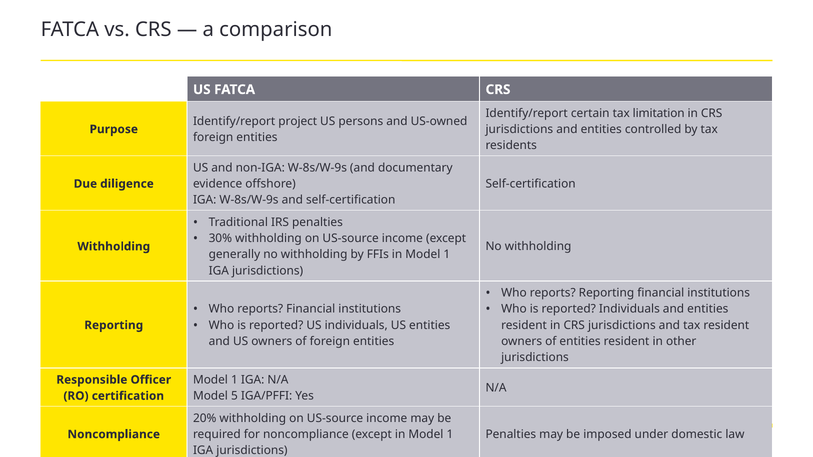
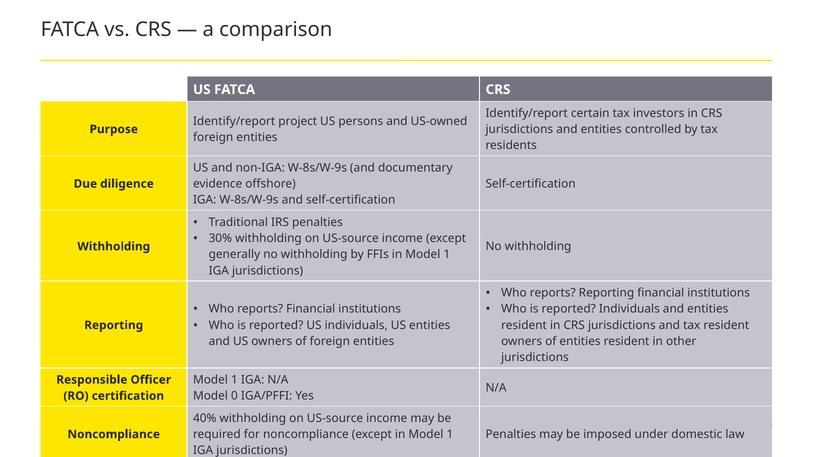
limitation: limitation -> investors
5: 5 -> 0
20%: 20% -> 40%
